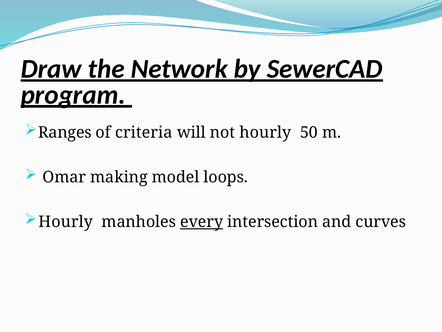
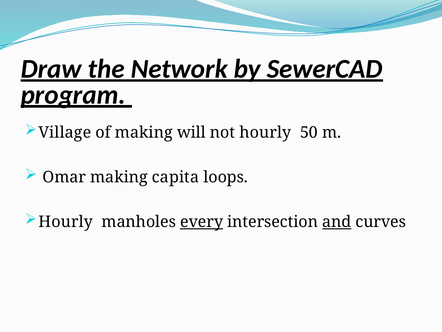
Ranges: Ranges -> Village
of criteria: criteria -> making
model: model -> capita
and underline: none -> present
